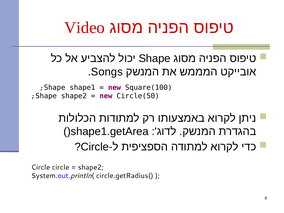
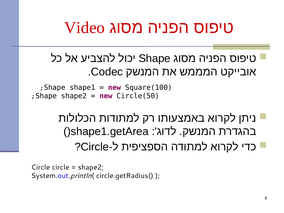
Songs: Songs -> Codec
